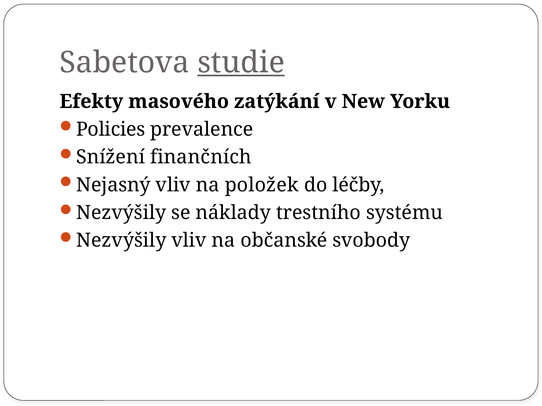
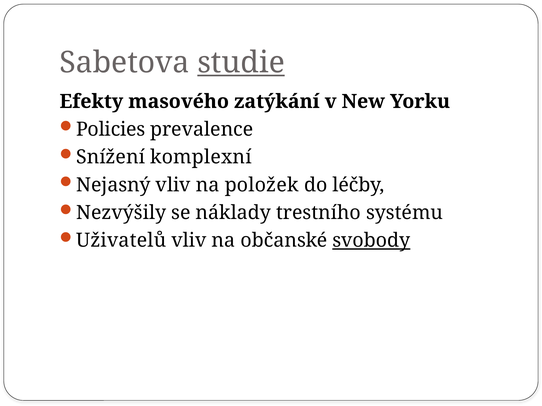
finančních: finančních -> komplexní
Nezvýšily at (121, 241): Nezvýšily -> Uživatelů
svobody underline: none -> present
